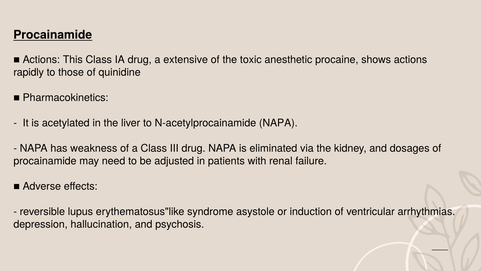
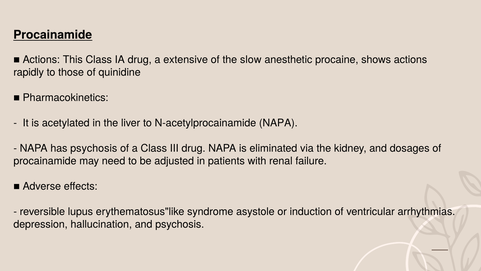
toxic: toxic -> slow
has weakness: weakness -> psychosis
